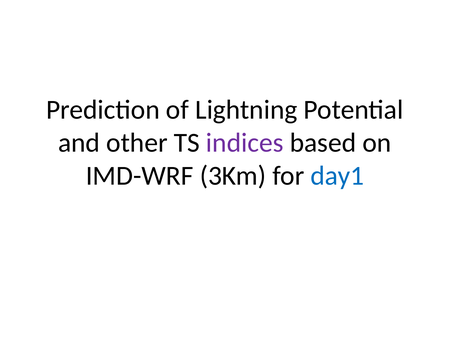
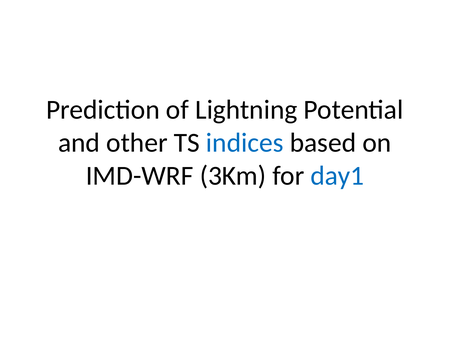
indices colour: purple -> blue
